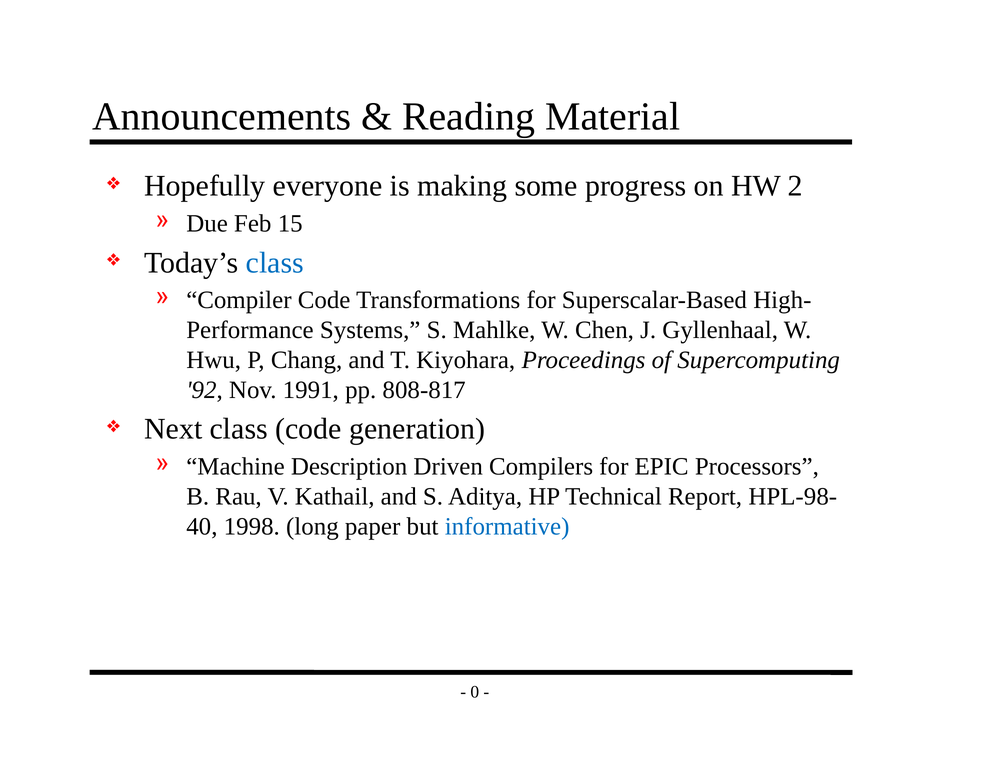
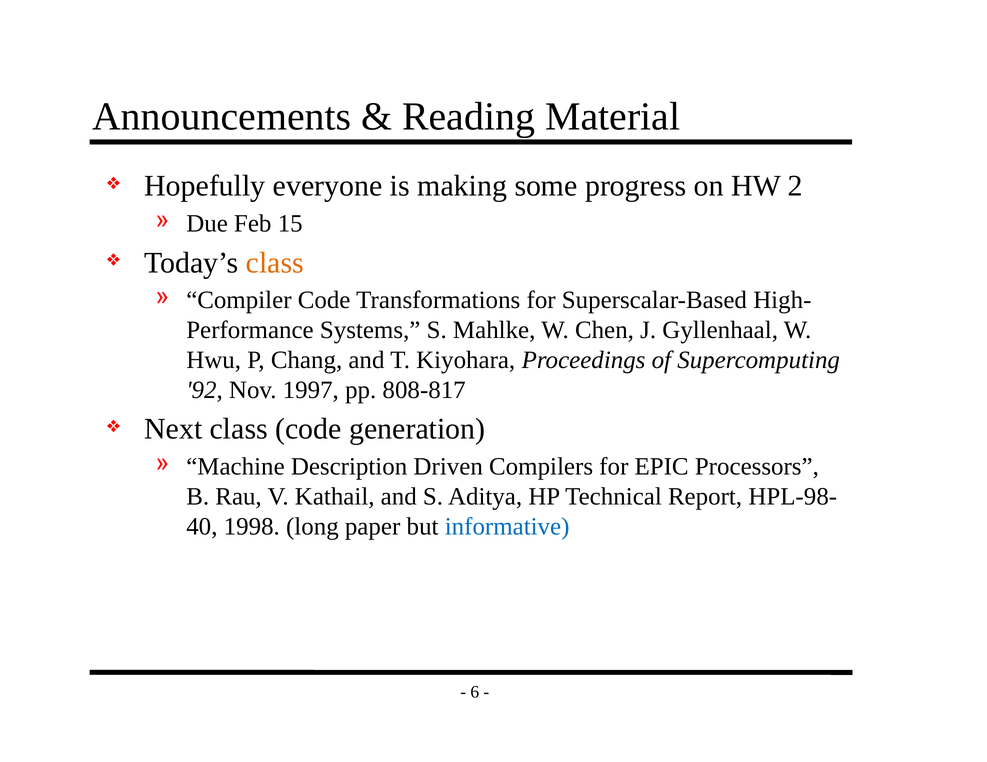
class at (275, 263) colour: blue -> orange
1991: 1991 -> 1997
0: 0 -> 6
